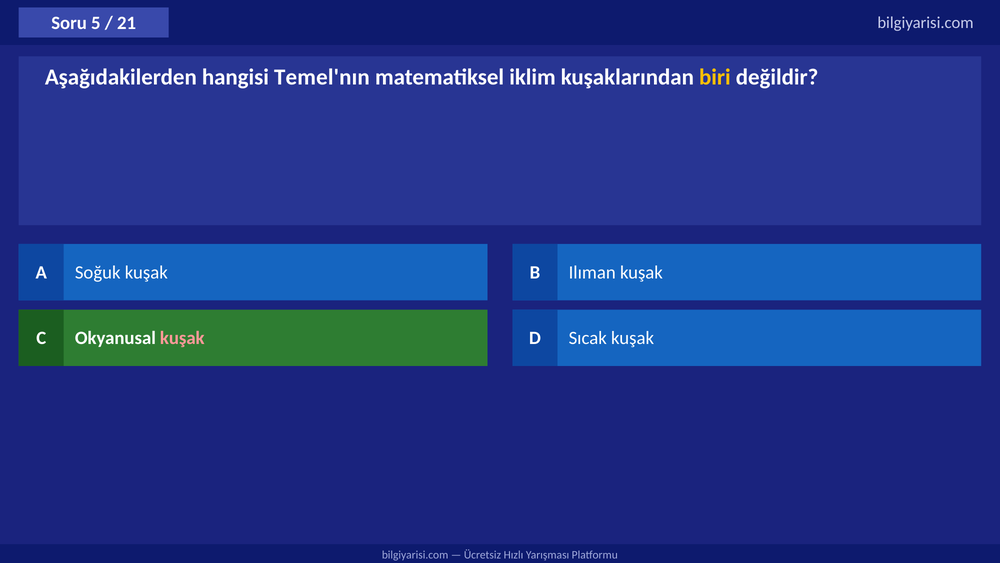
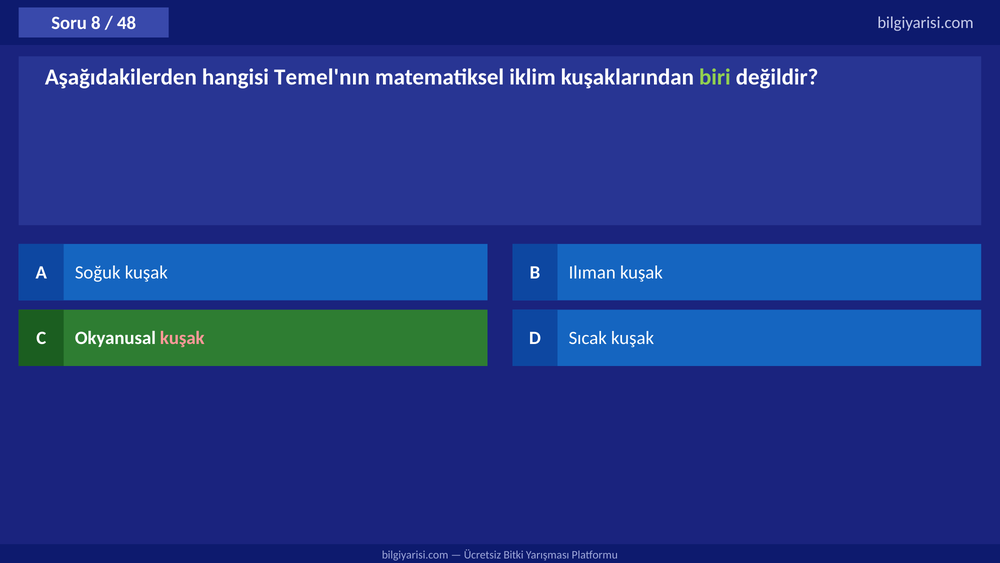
5: 5 -> 8
21: 21 -> 48
biri colour: yellow -> light green
Hızlı: Hızlı -> Bitki
